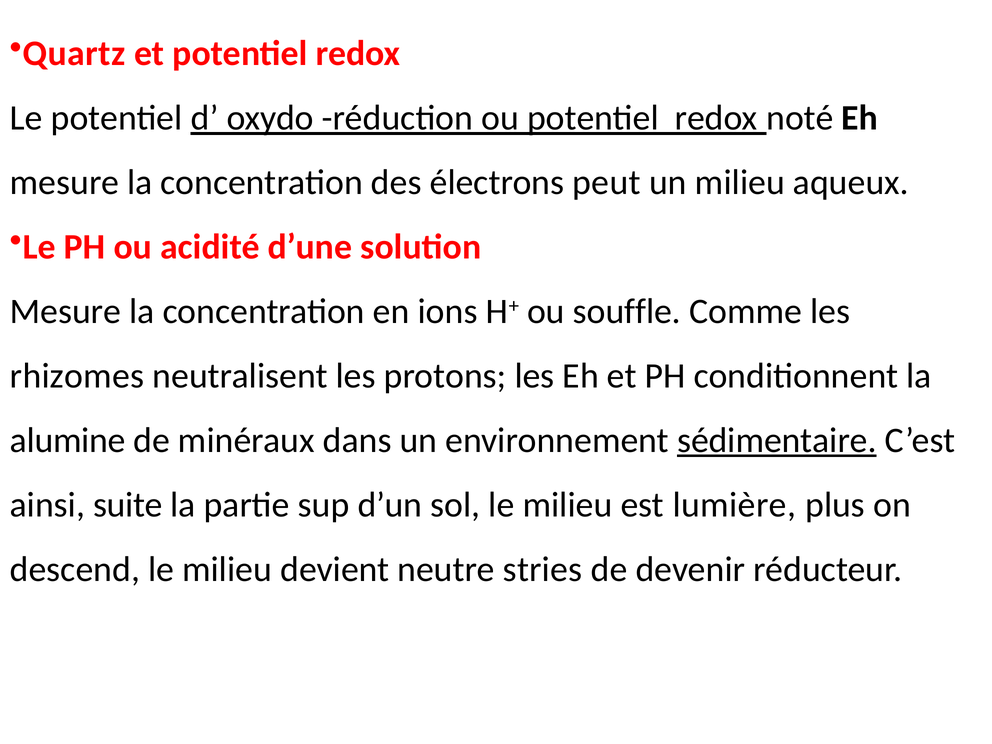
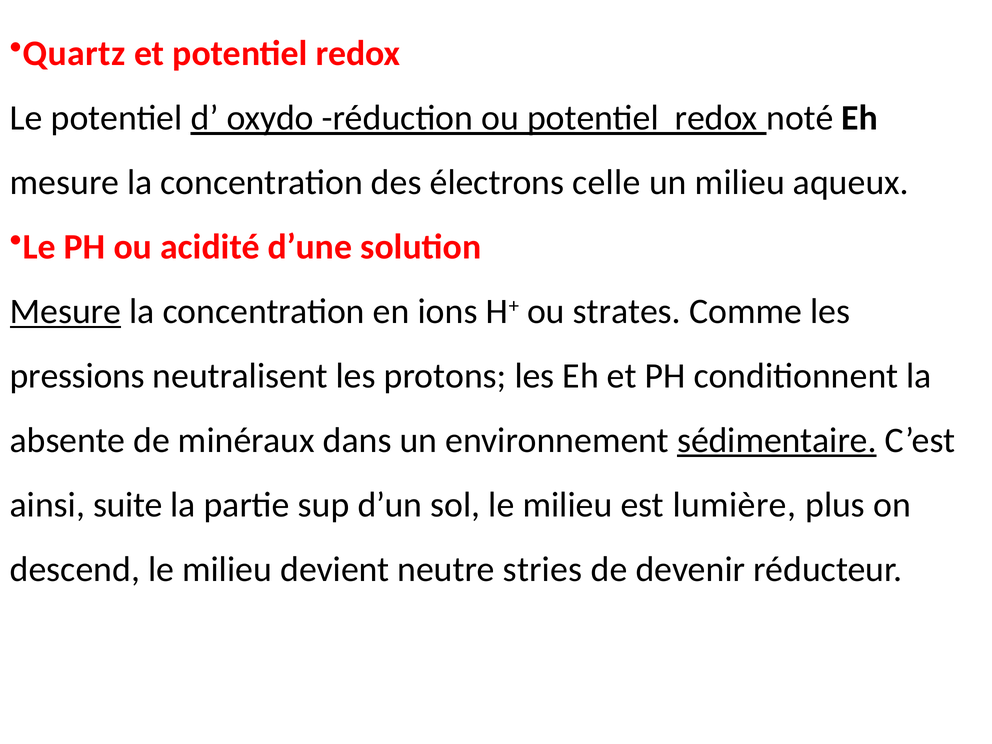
peut: peut -> celle
Mesure at (65, 311) underline: none -> present
souffle: souffle -> strates
rhizomes: rhizomes -> pressions
alumine: alumine -> absente
